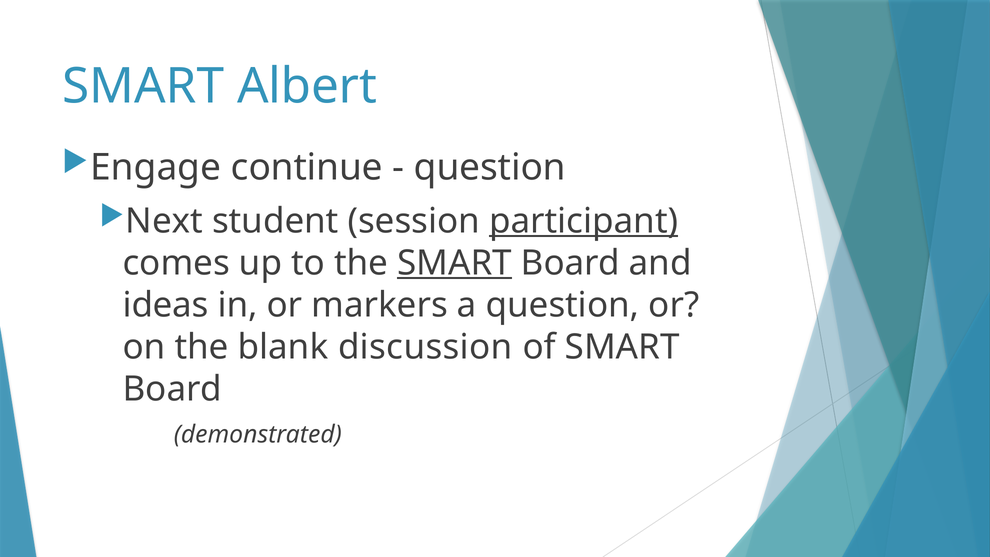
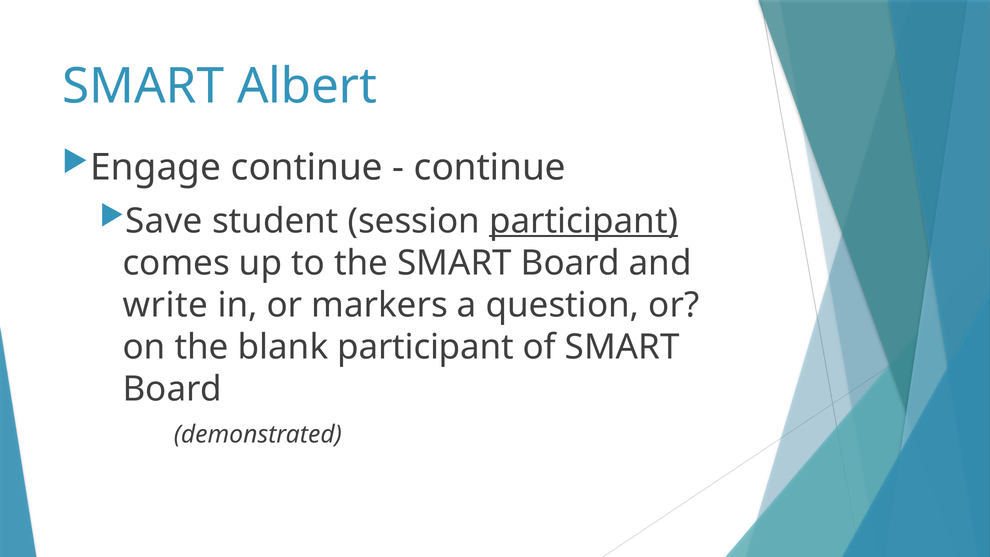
question at (490, 167): question -> continue
Next: Next -> Save
SMART at (454, 263) underline: present -> none
ideas: ideas -> write
blank discussion: discussion -> participant
